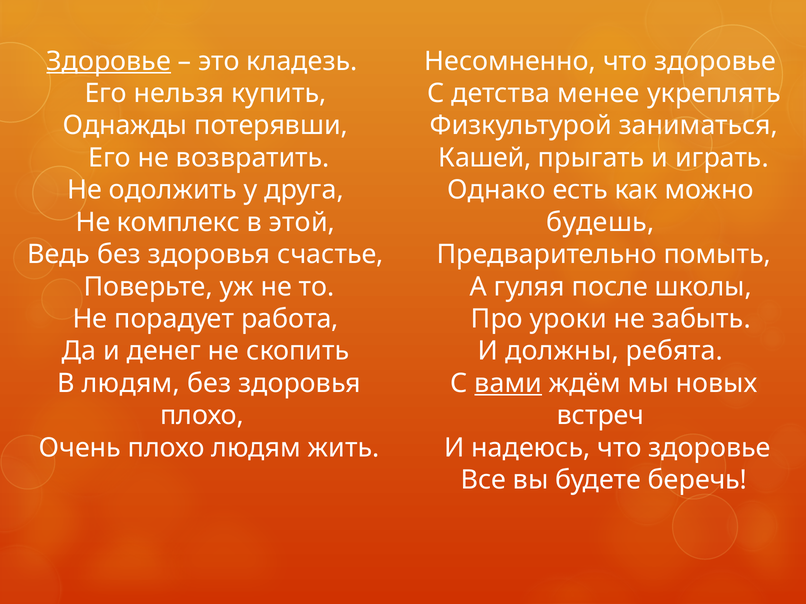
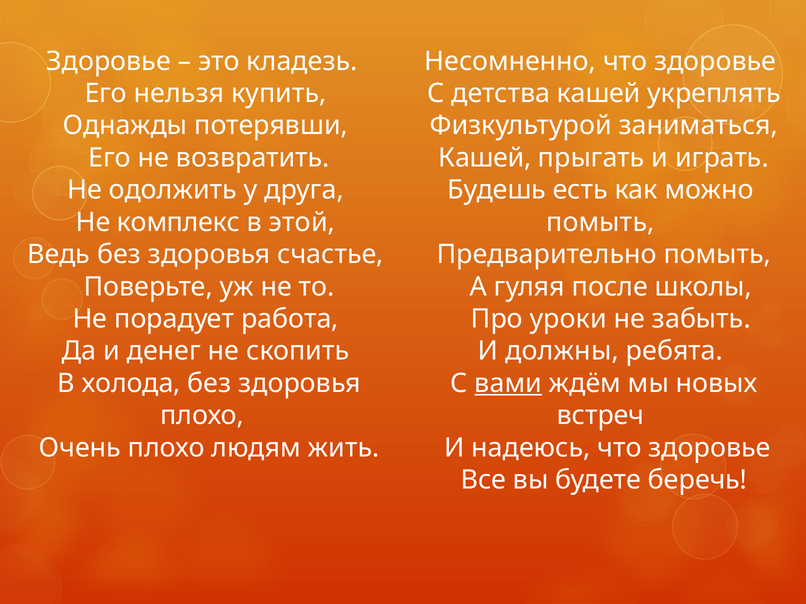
Здоровье at (109, 61) underline: present -> none
детства менее: менее -> кашей
Однако: Однако -> Будешь
будешь at (600, 222): будешь -> помыть
В людям: людям -> холода
